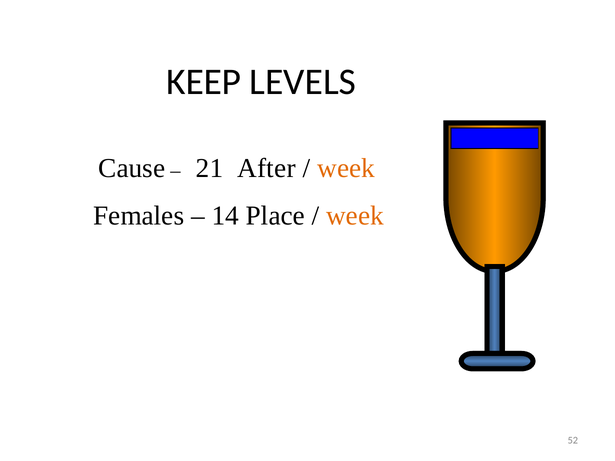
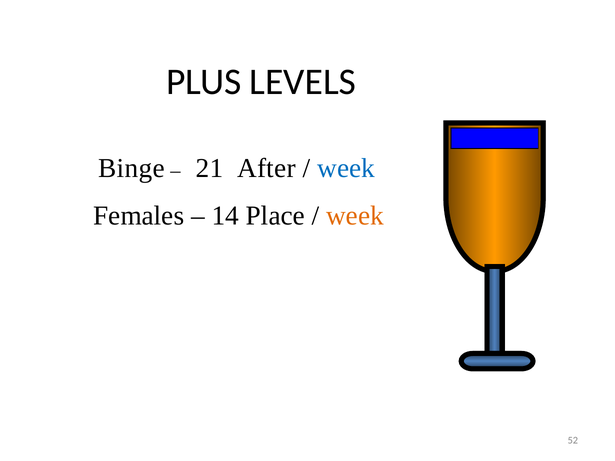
KEEP: KEEP -> PLUS
Cause: Cause -> Binge
week at (346, 168) colour: orange -> blue
